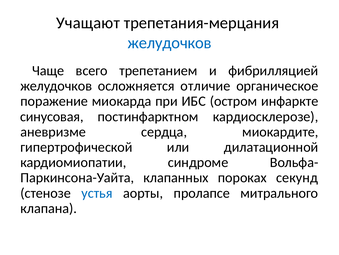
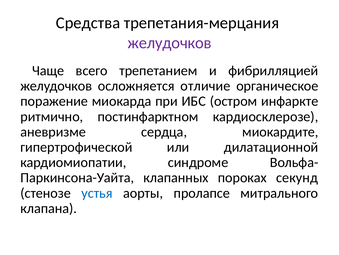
Учащают: Учащают -> Средства
желудочков at (170, 43) colour: blue -> purple
синусовая: синусовая -> ритмично
